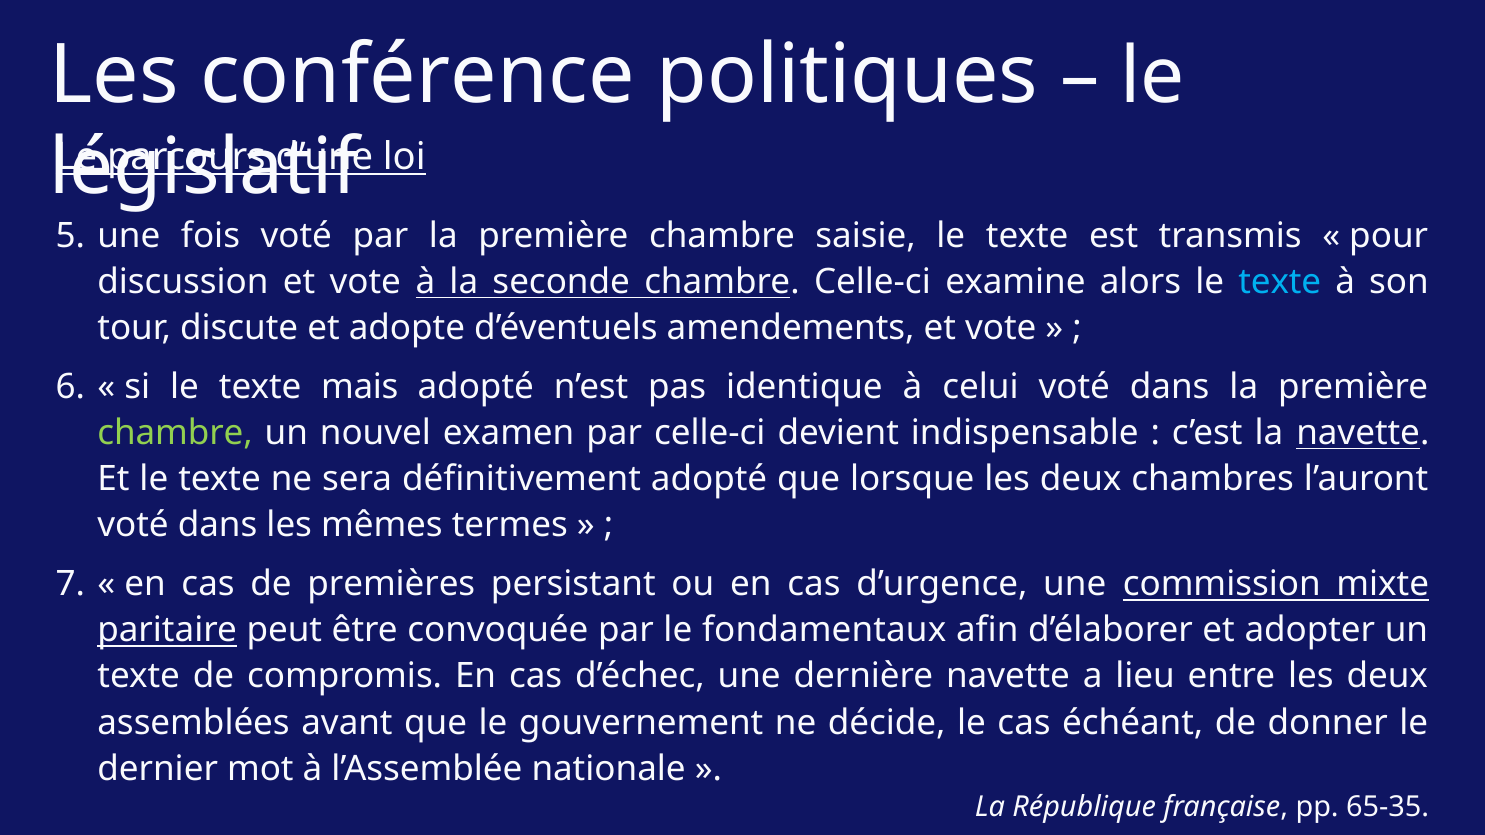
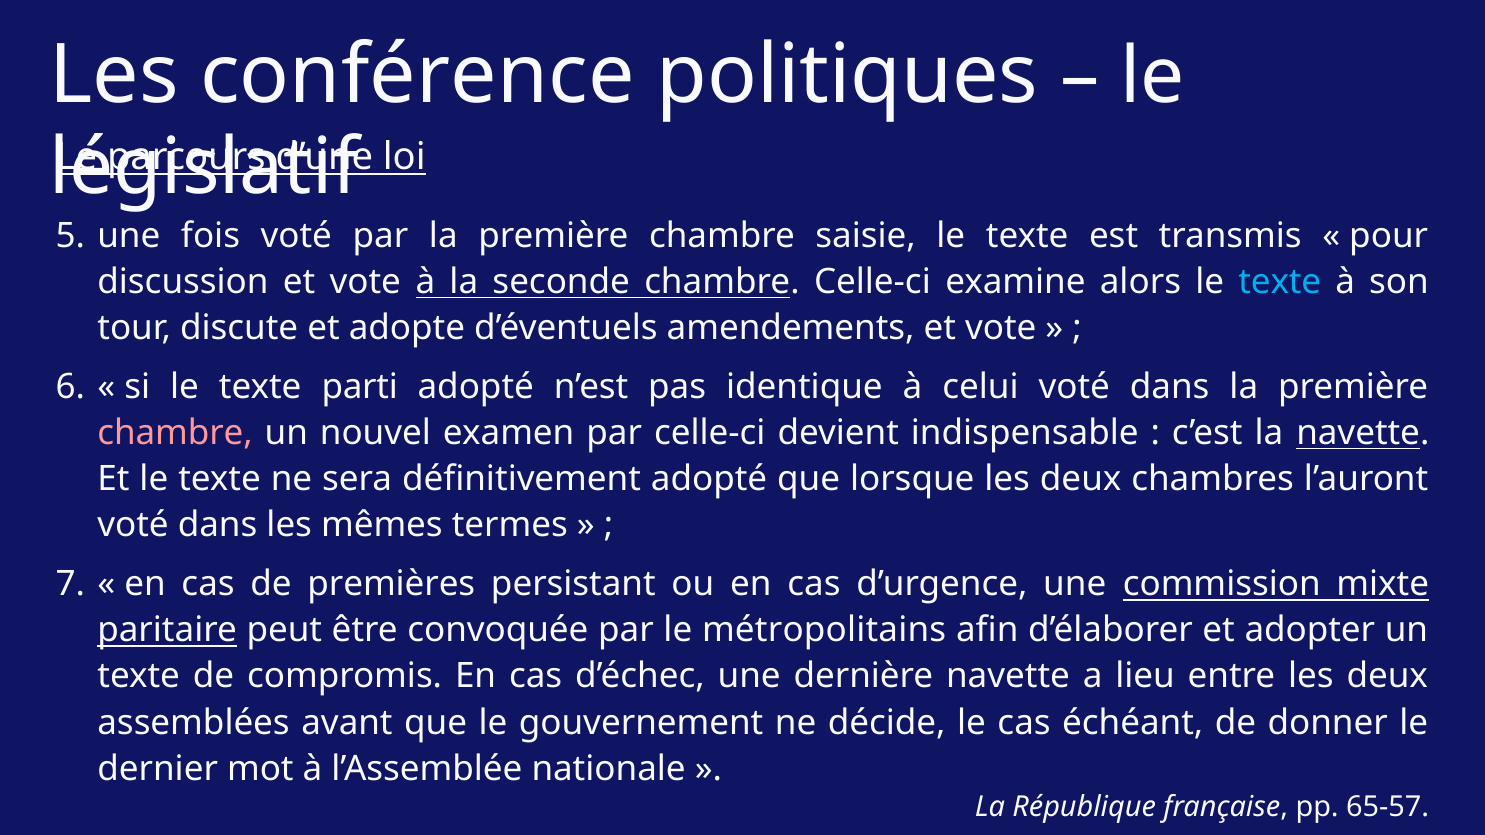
mais: mais -> parti
chambre at (175, 433) colour: light green -> pink
fondamentaux: fondamentaux -> métropolitains
65-35: 65-35 -> 65-57
